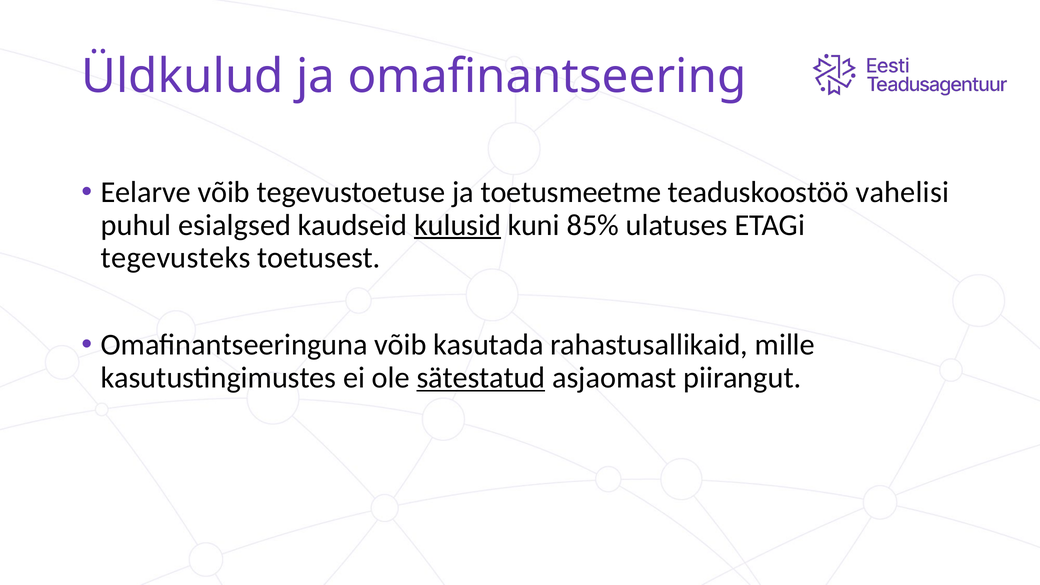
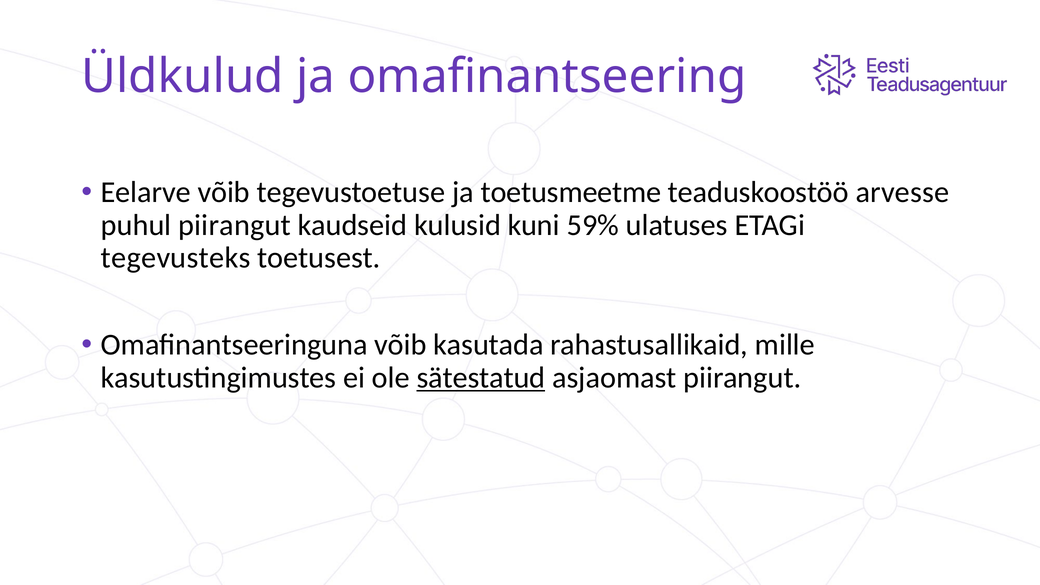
vahelisi: vahelisi -> arvesse
puhul esialgsed: esialgsed -> piirangut
kulusid underline: present -> none
85%: 85% -> 59%
